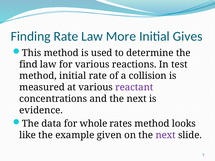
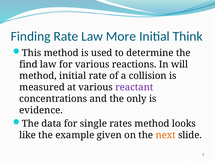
Gives: Gives -> Think
test: test -> will
and the next: next -> only
whole: whole -> single
next at (166, 135) colour: purple -> orange
